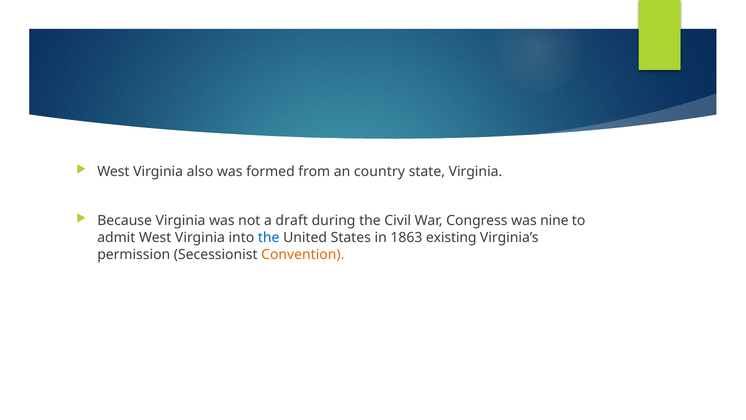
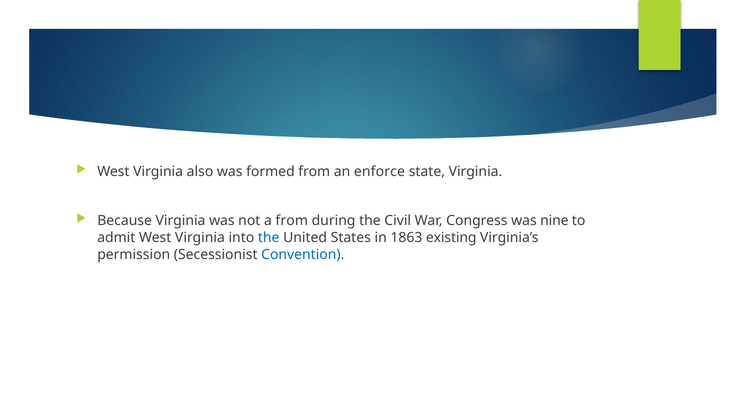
country: country -> enforce
a draft: draft -> from
Convention colour: orange -> blue
